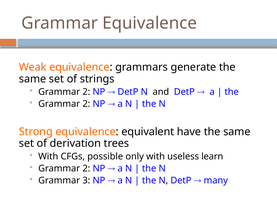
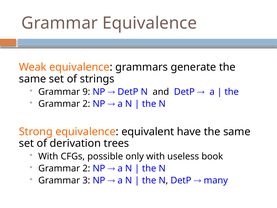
2 at (86, 92): 2 -> 9
learn: learn -> book
